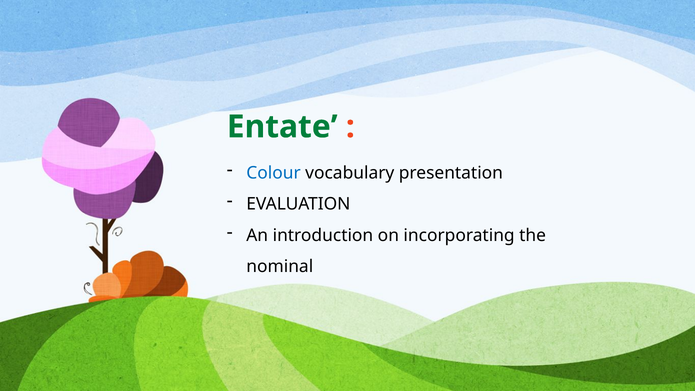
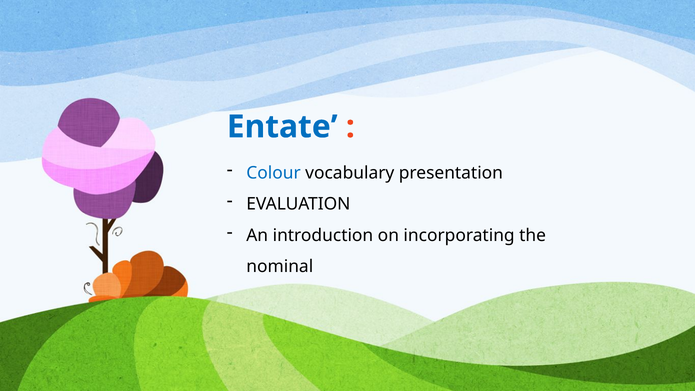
Entate colour: green -> blue
